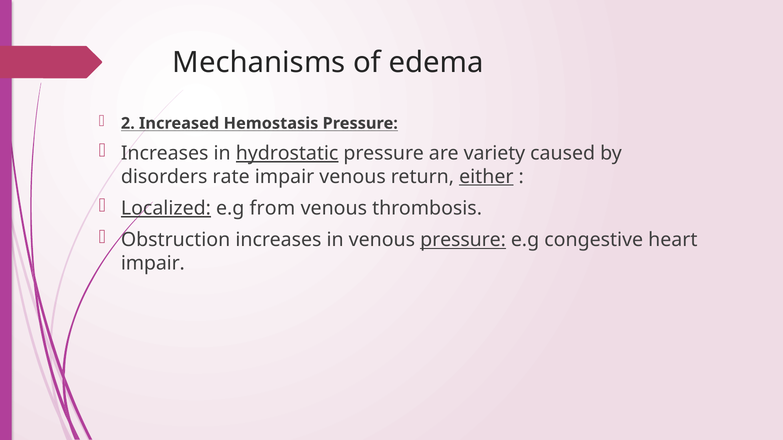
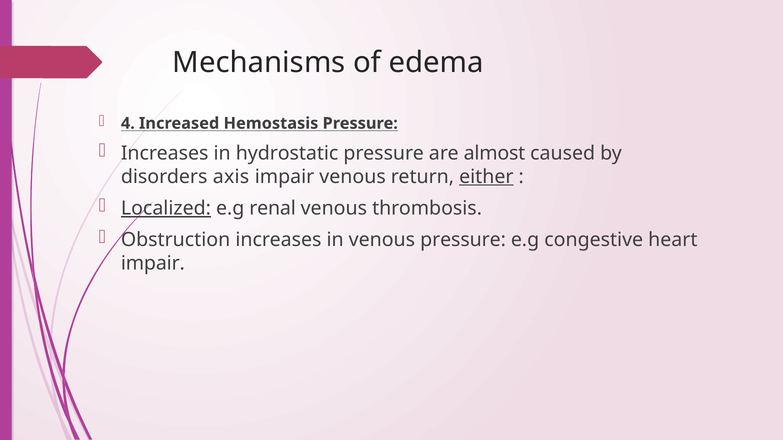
2: 2 -> 4
hydrostatic underline: present -> none
variety: variety -> almost
rate: rate -> axis
from: from -> renal
pressure at (463, 240) underline: present -> none
